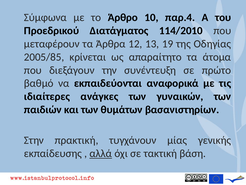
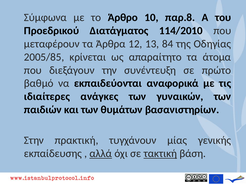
παρ.4: παρ.4 -> παρ.8
19: 19 -> 84
τακτική underline: none -> present
